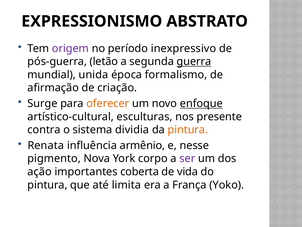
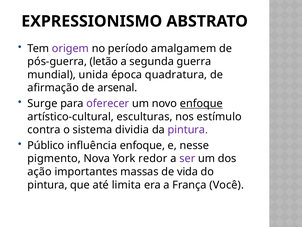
inexpressivo: inexpressivo -> amalgamem
guerra underline: present -> none
formalismo: formalismo -> quadratura
criação: criação -> arsenal
oferecer colour: orange -> purple
presente: presente -> estímulo
pintura at (188, 130) colour: orange -> purple
Renata: Renata -> Público
influência armênio: armênio -> enfoque
corpo: corpo -> redor
coberta: coberta -> massas
Yoko: Yoko -> Você
